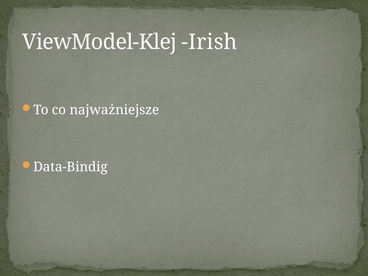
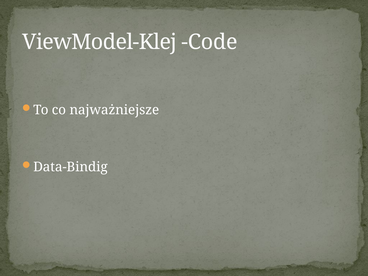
Irish: Irish -> Code
